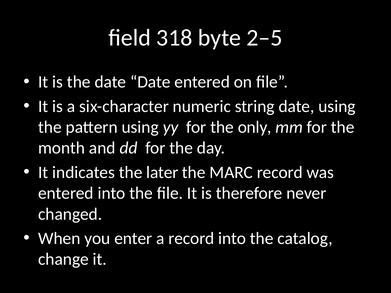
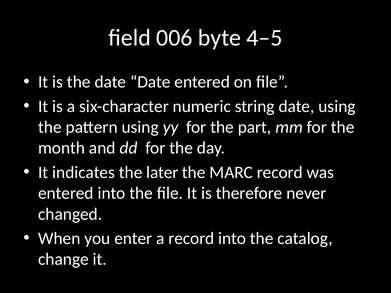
318: 318 -> 006
2–5: 2–5 -> 4–5
only: only -> part
